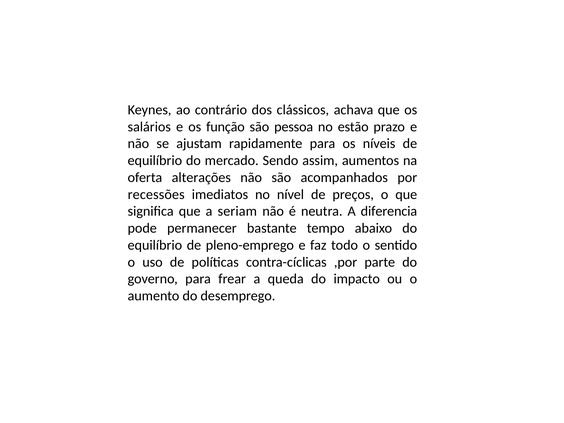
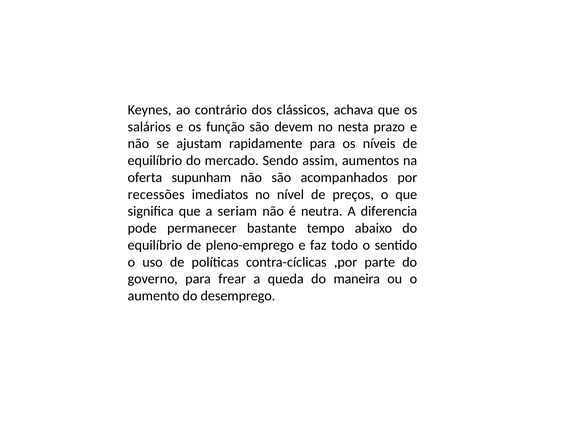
pessoa: pessoa -> devem
estão: estão -> nesta
alterações: alterações -> supunham
impacto: impacto -> maneira
